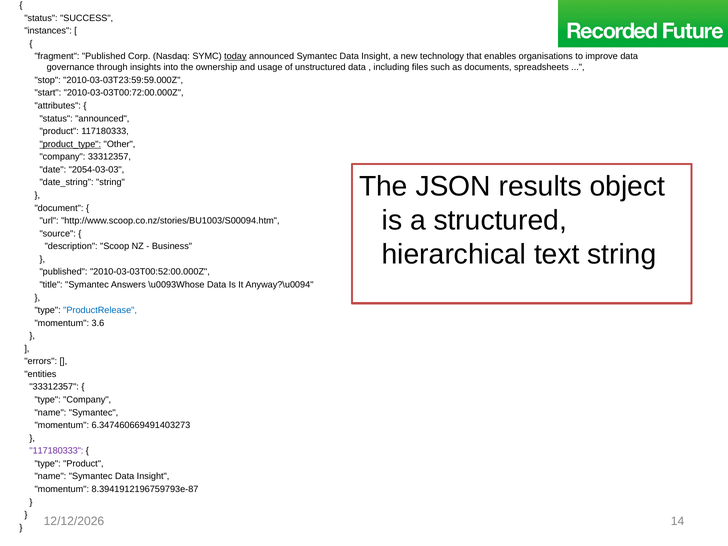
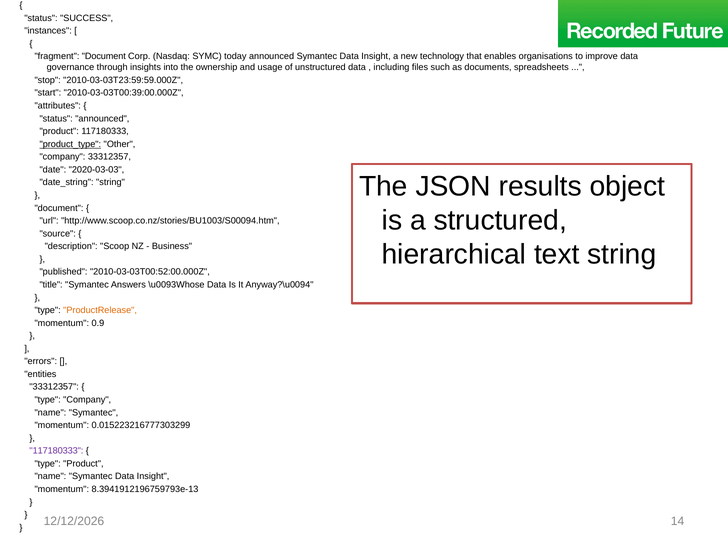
fragment Published: Published -> Document
today underline: present -> none
2010-03-03T00:72:00.000Z: 2010-03-03T00:72:00.000Z -> 2010-03-03T00:39:00.000Z
2054-03-03: 2054-03-03 -> 2020-03-03
ProductRelease colour: blue -> orange
3.6: 3.6 -> 0.9
6.347460669491403273: 6.347460669491403273 -> 0.015223216777303299
8.3941912196759793e-87: 8.3941912196759793e-87 -> 8.3941912196759793e-13
